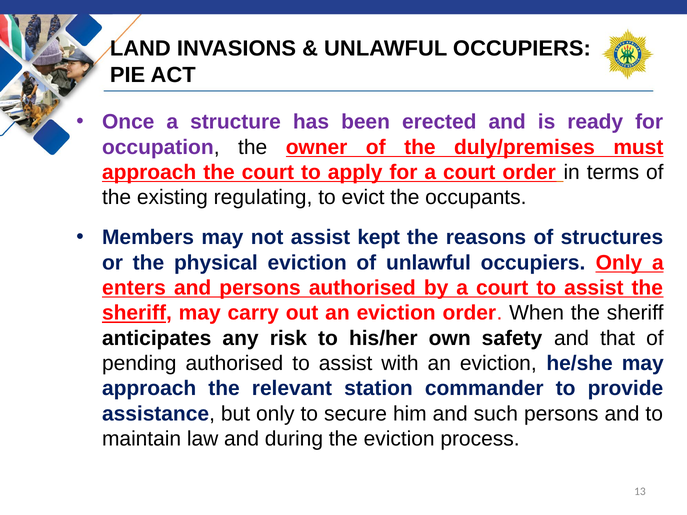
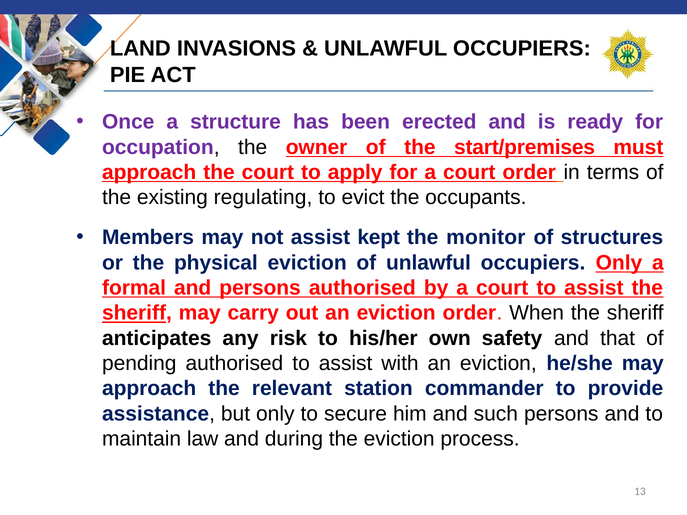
duly/premises: duly/premises -> start/premises
reasons: reasons -> monitor
enters: enters -> formal
